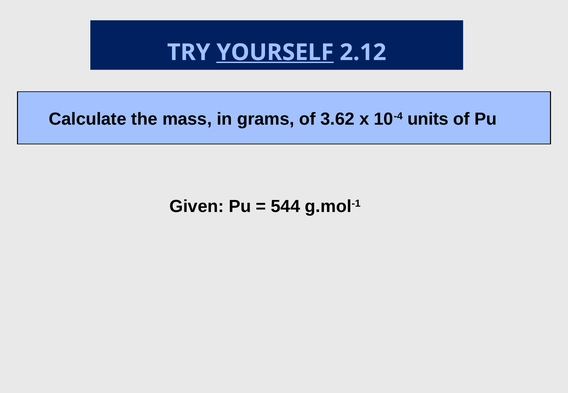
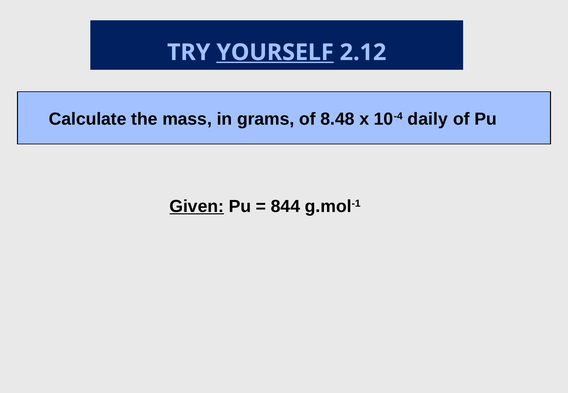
3.62: 3.62 -> 8.48
units: units -> daily
Given underline: none -> present
544: 544 -> 844
